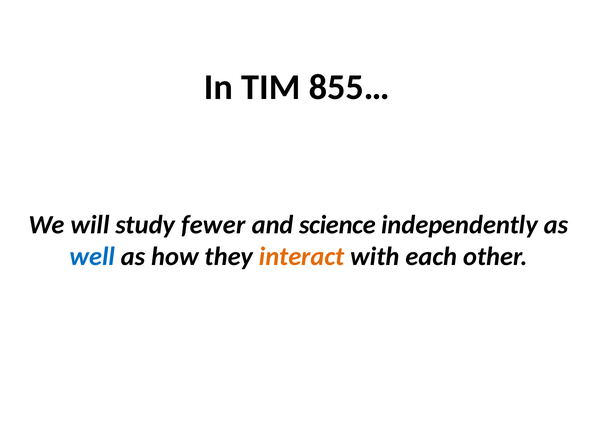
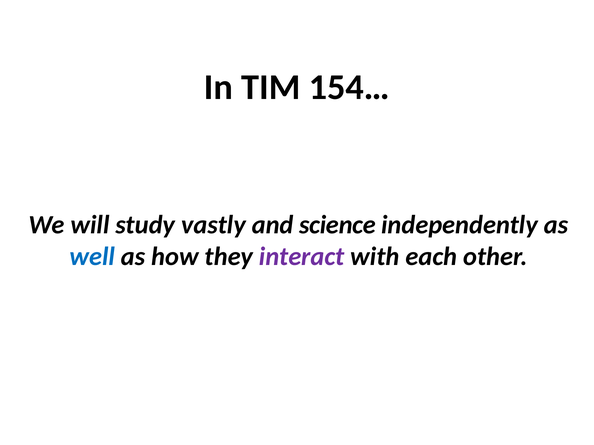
855…: 855… -> 154…
fewer: fewer -> vastly
interact colour: orange -> purple
